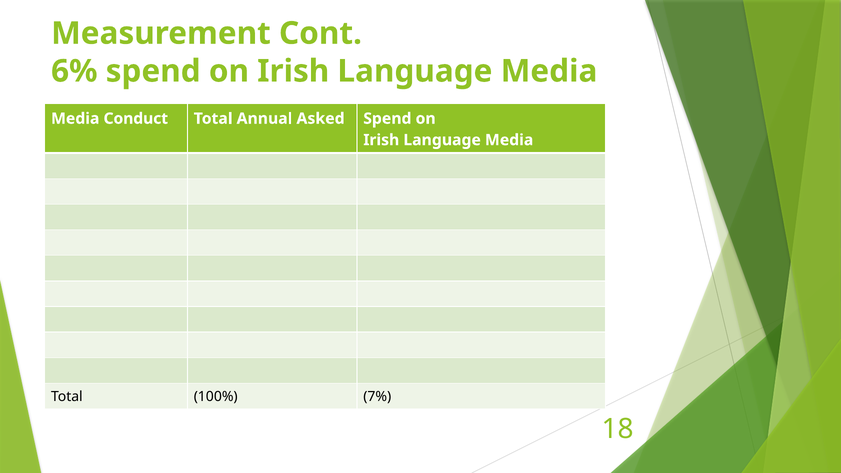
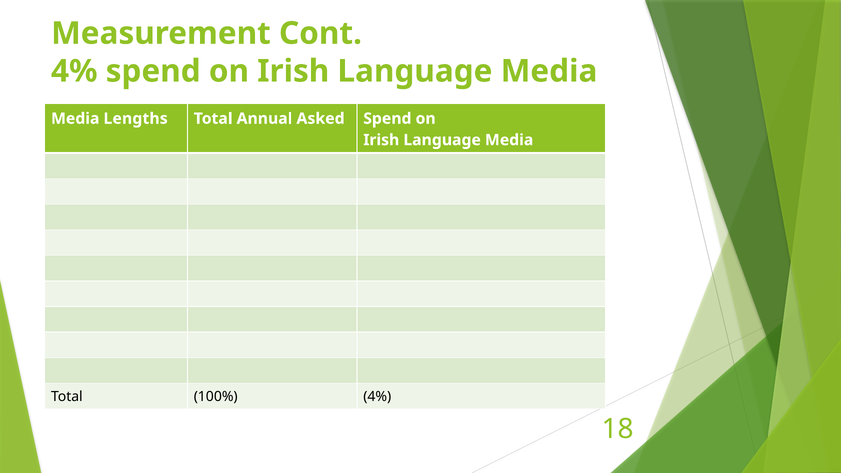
6% at (74, 71): 6% -> 4%
Conduct: Conduct -> Lengths
100% 7%: 7% -> 4%
